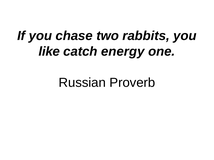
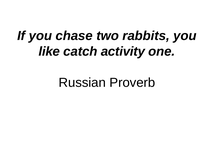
energy: energy -> activity
